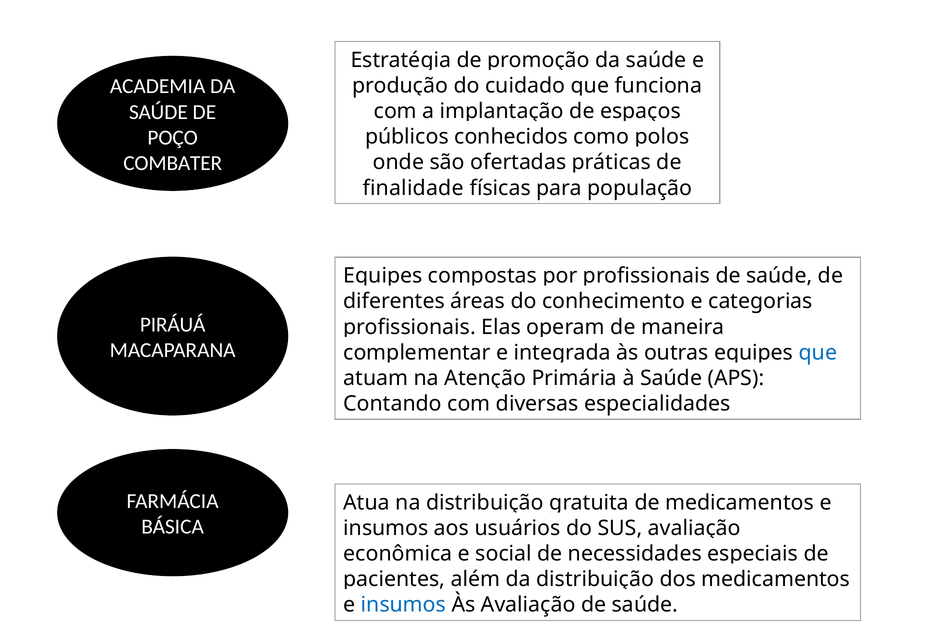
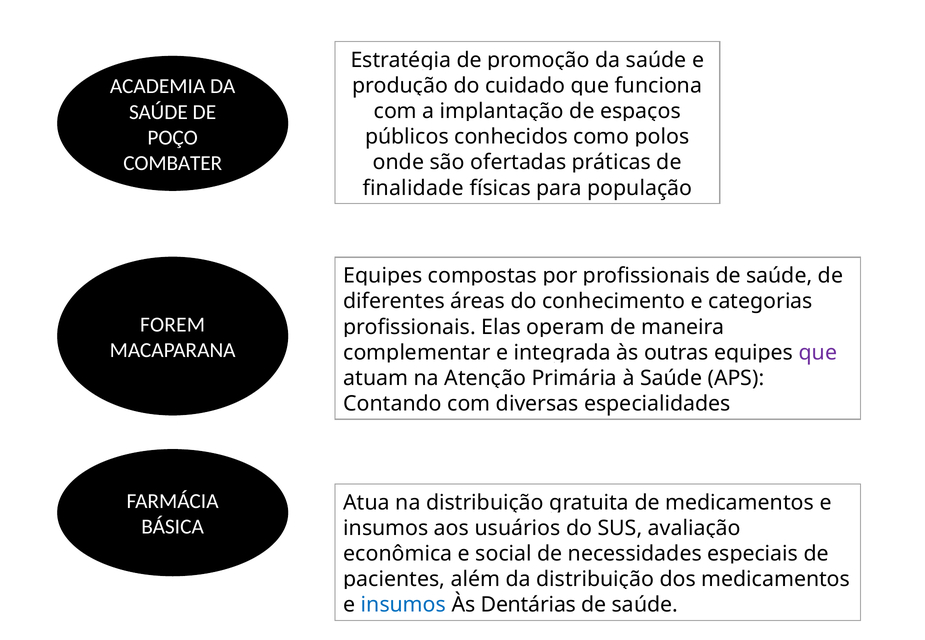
PIRÁUÁ: PIRÁUÁ -> FOREM
que at (818, 353) colour: blue -> purple
Às Avaliação: Avaliação -> Dentárias
